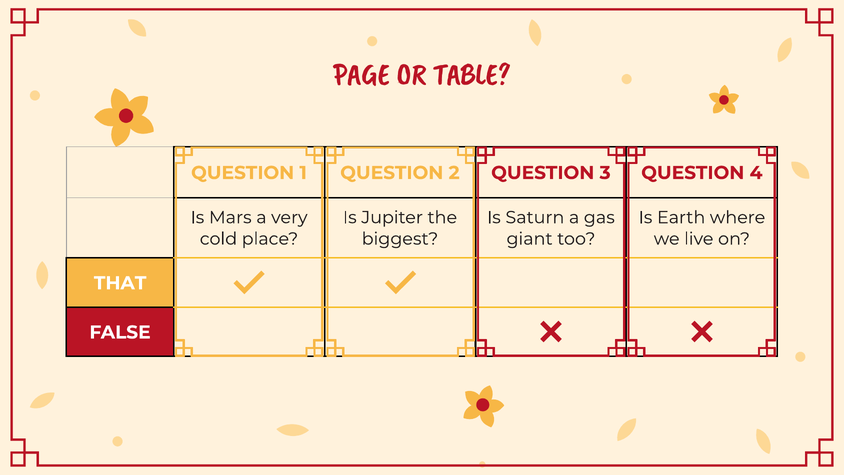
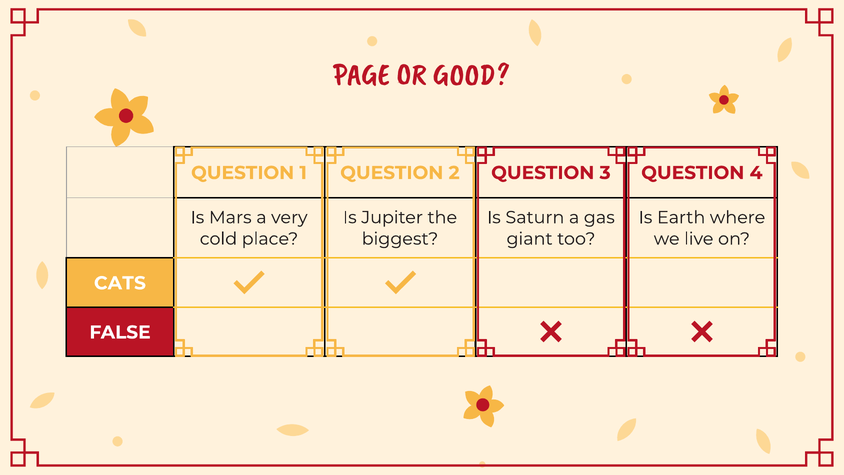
TABLE: TABLE -> GOOD
THAT: THAT -> CATS
